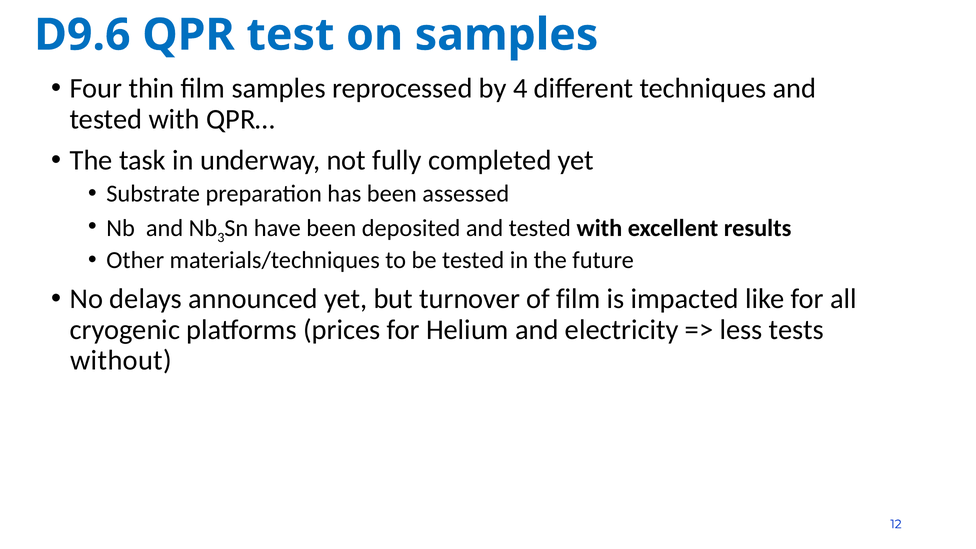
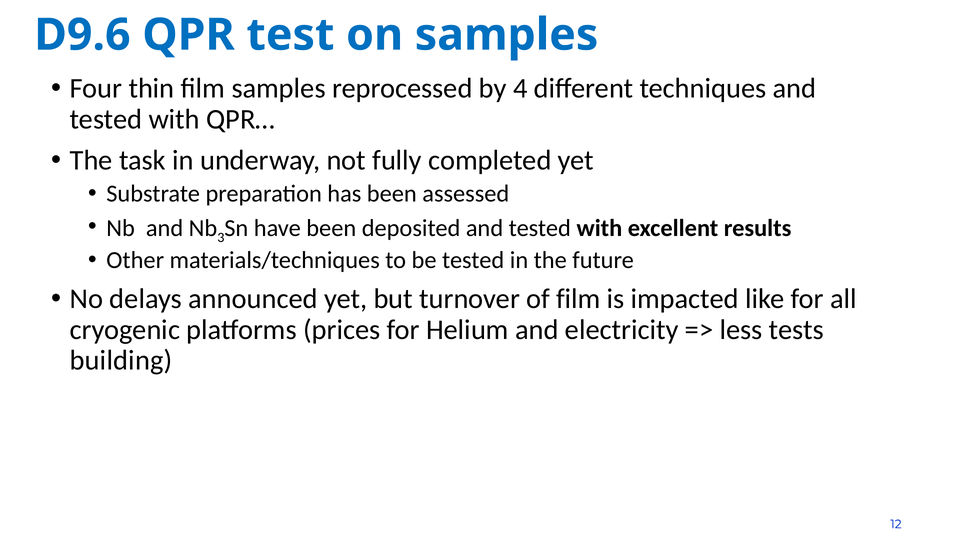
without: without -> building
